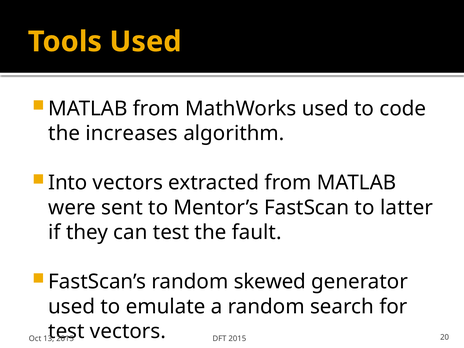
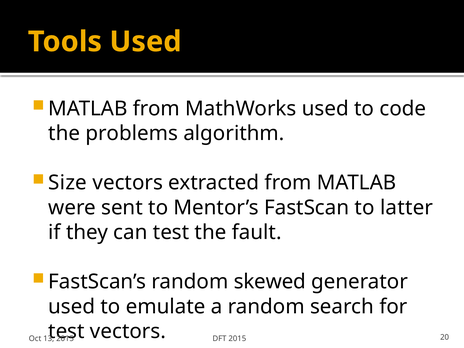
increases: increases -> problems
Into: Into -> Size
